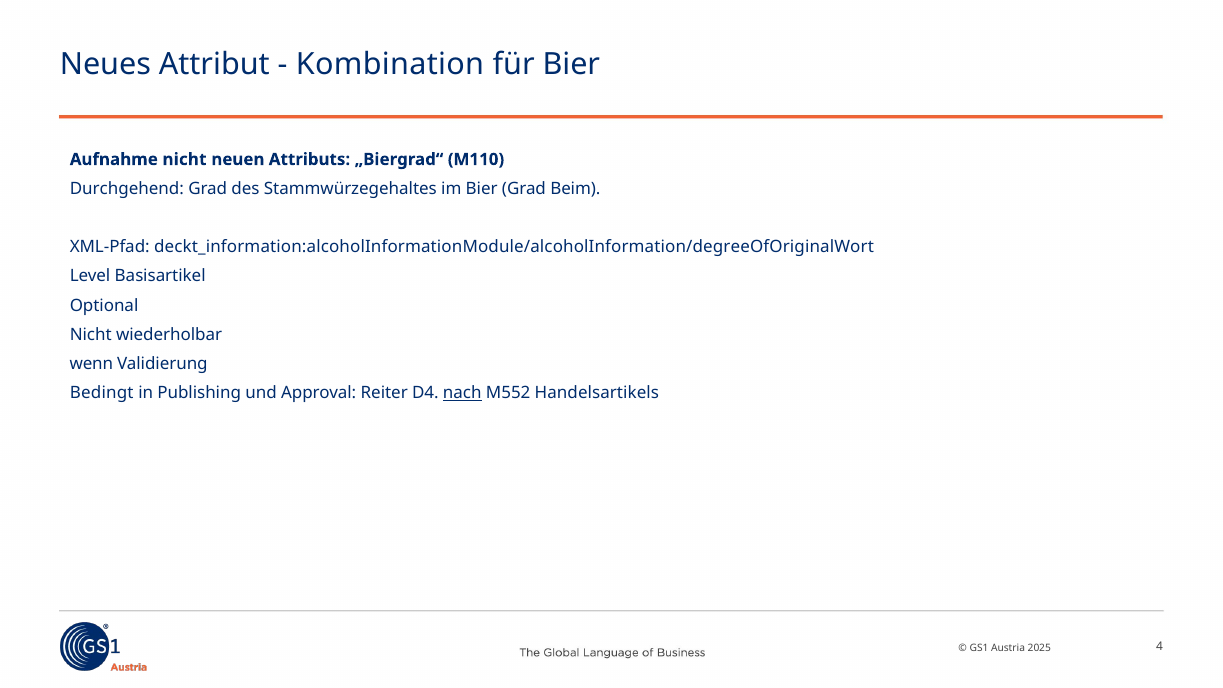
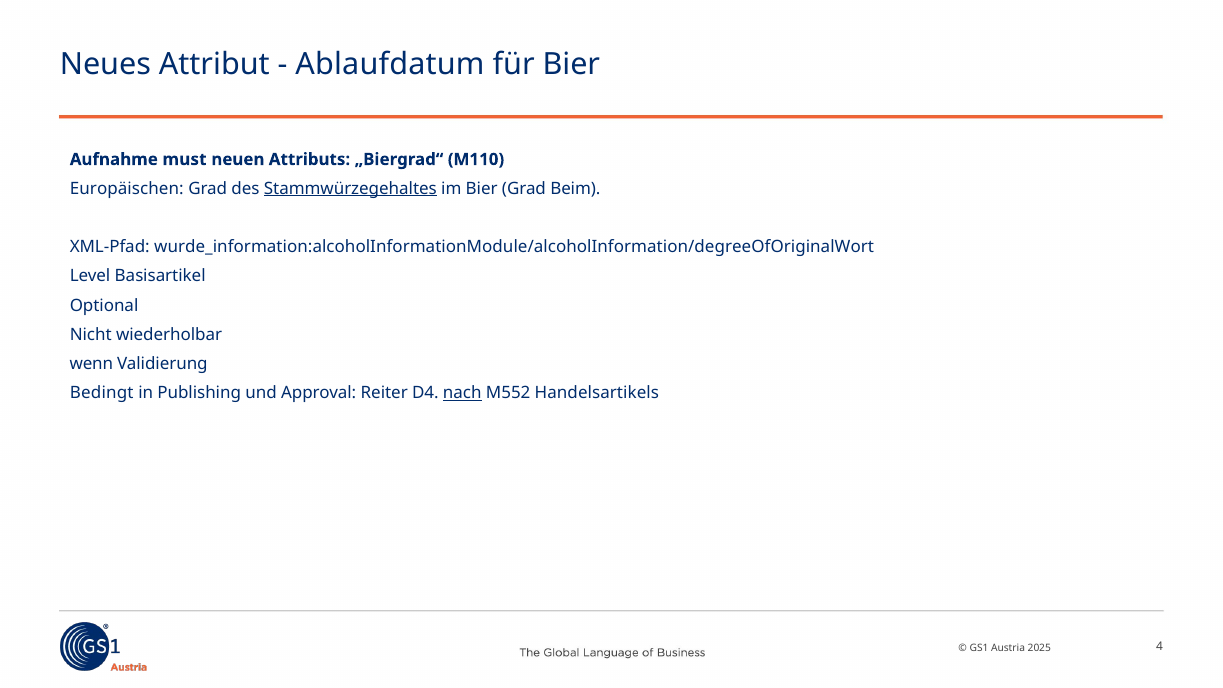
Kombination: Kombination -> Ablaufdatum
Aufnahme nicht: nicht -> must
Durchgehend: Durchgehend -> Europäischen
Stammwürzegehaltes underline: none -> present
deckt_information:alcoholInformationModule/alcoholInformation/degreeOfOriginalWort: deckt_information:alcoholInformationModule/alcoholInformation/degreeOfOriginalWort -> wurde_information:alcoholInformationModule/alcoholInformation/degreeOfOriginalWort
